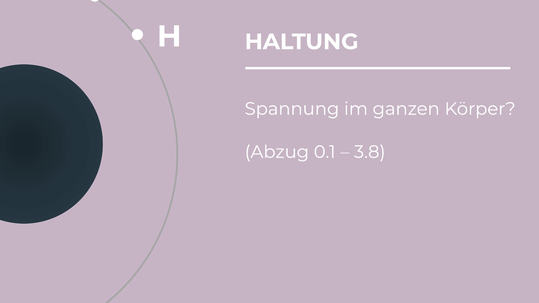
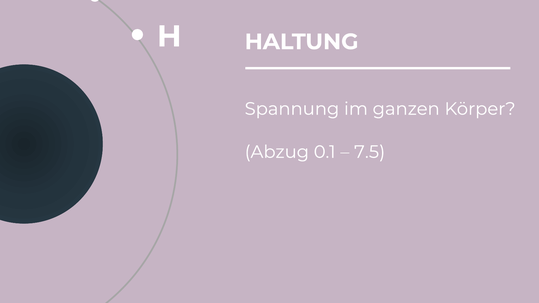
3.8: 3.8 -> 7.5
